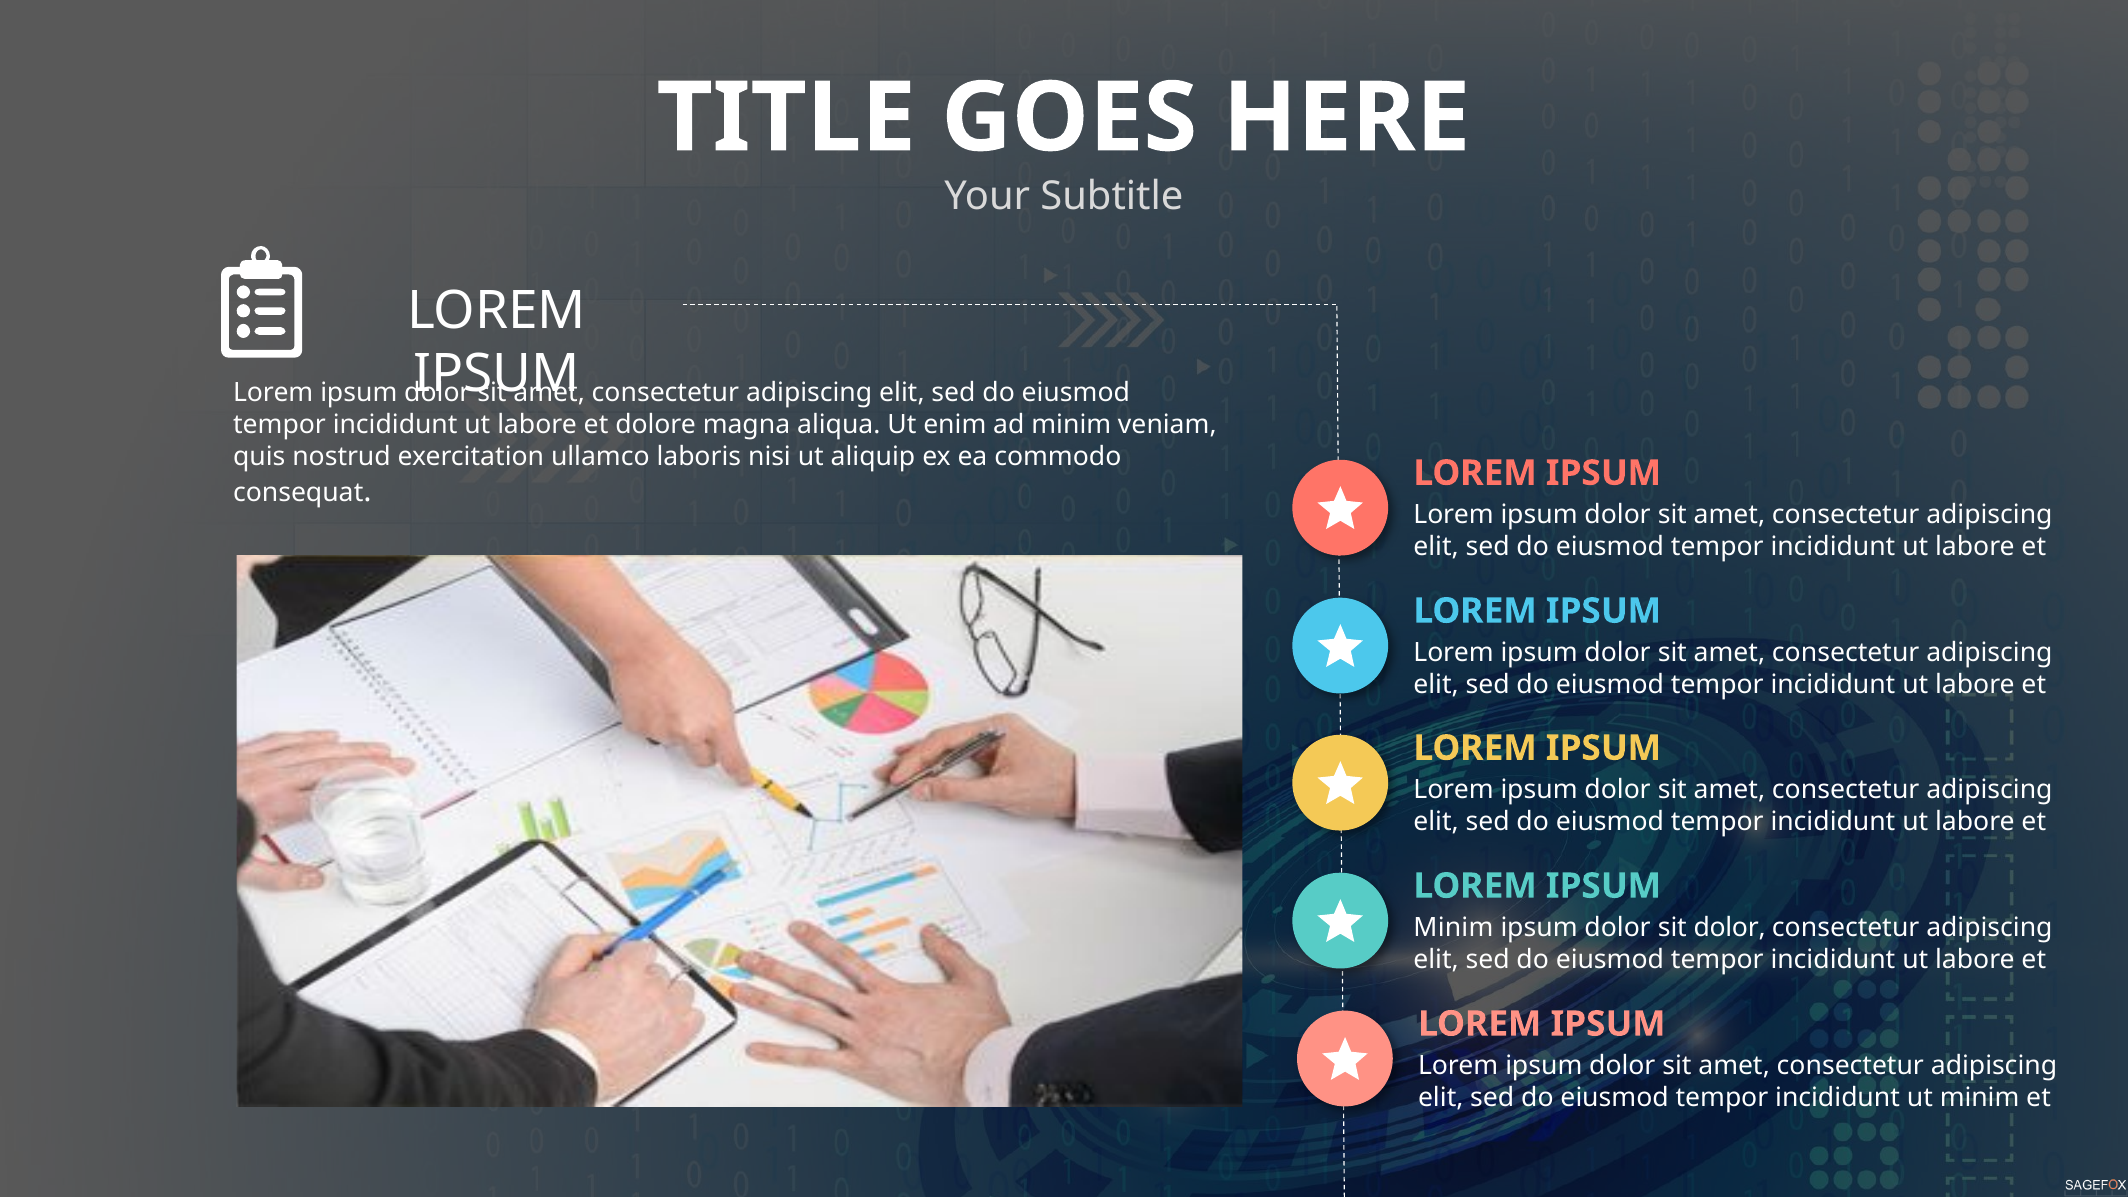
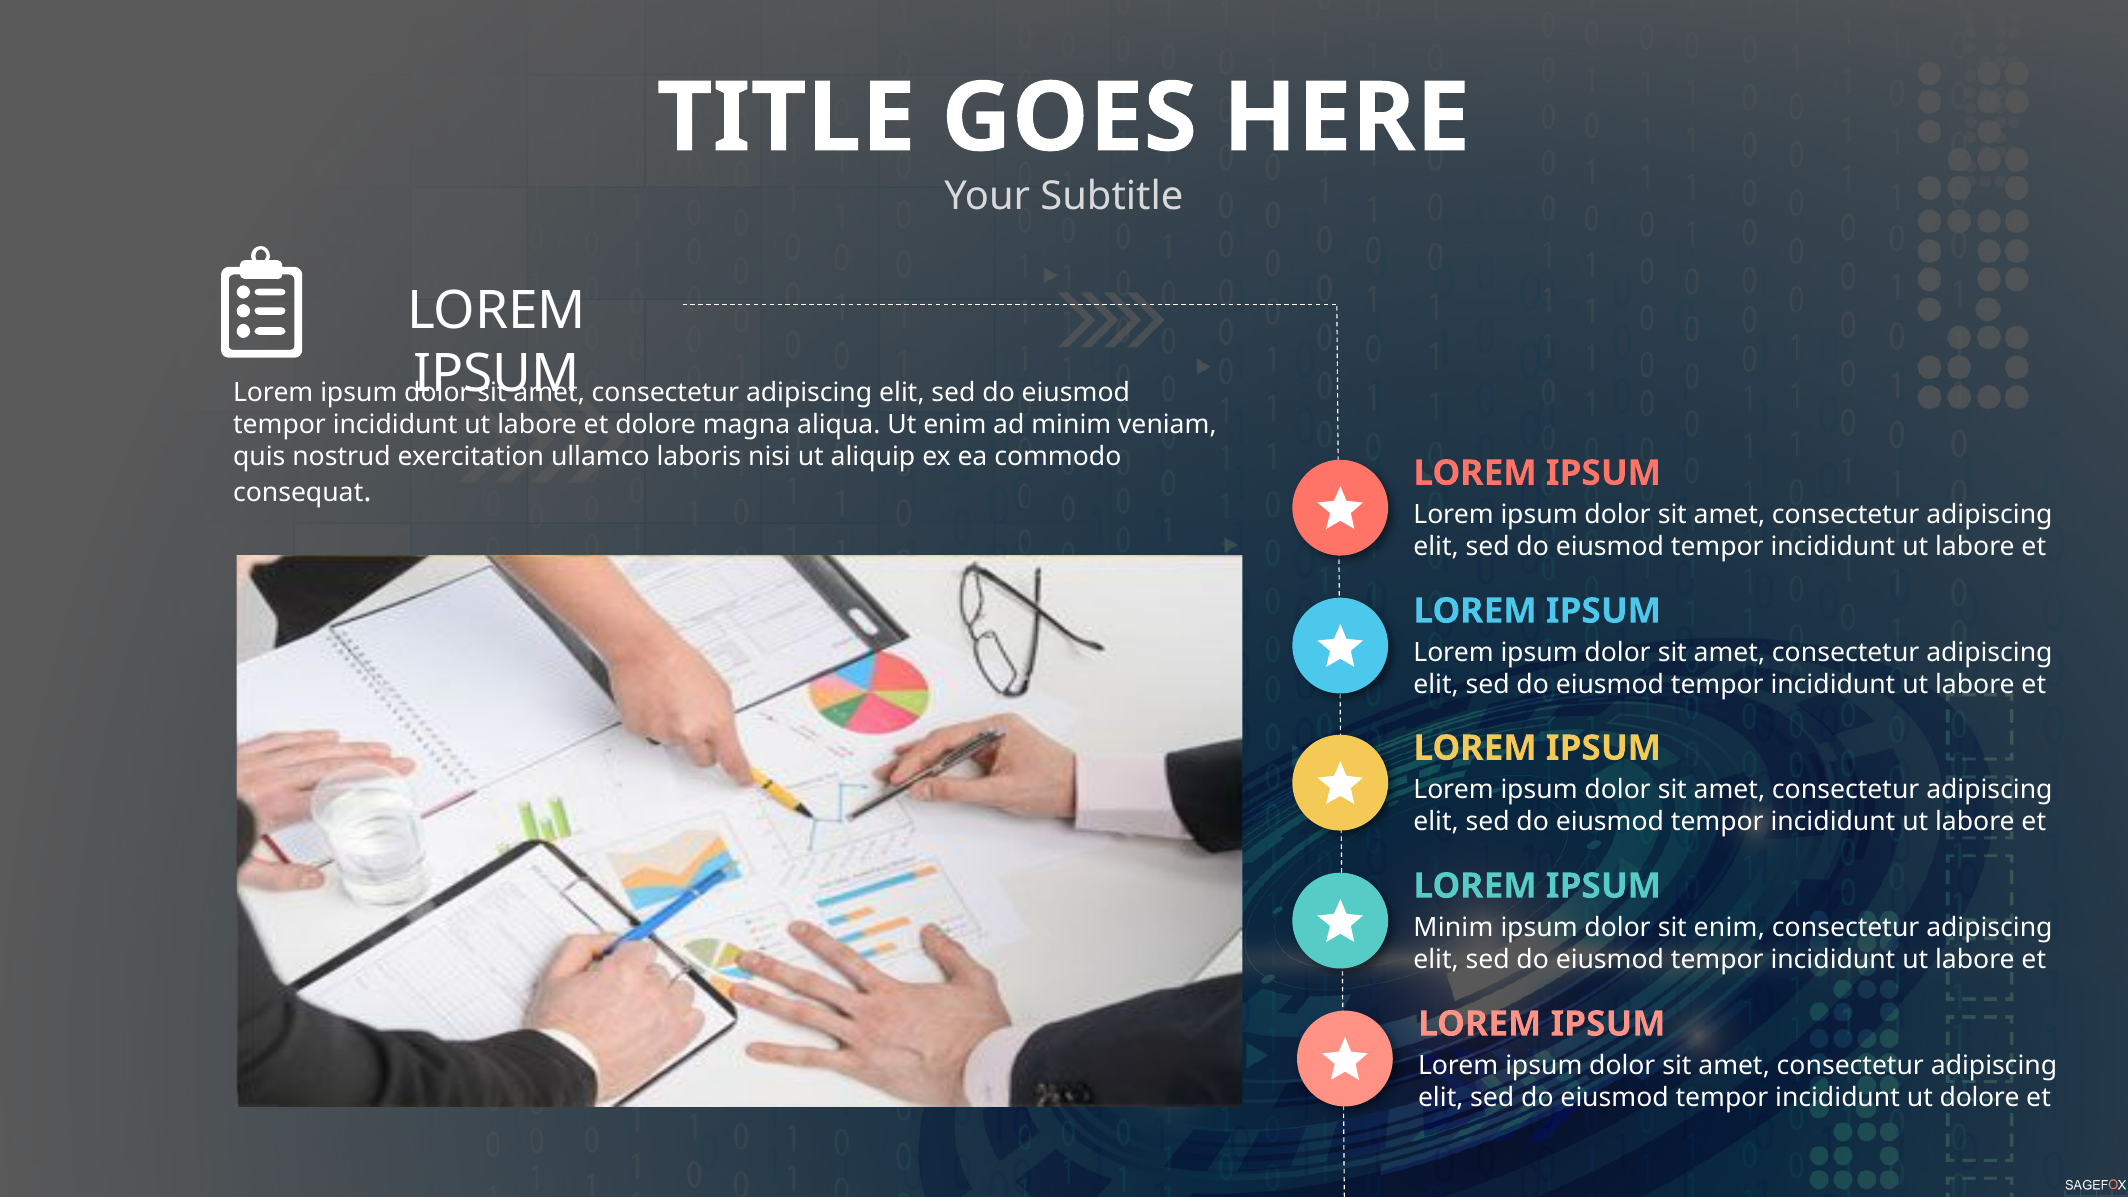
sit dolor: dolor -> enim
ut minim: minim -> dolore
